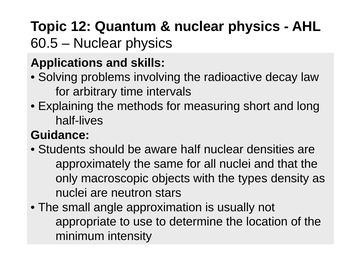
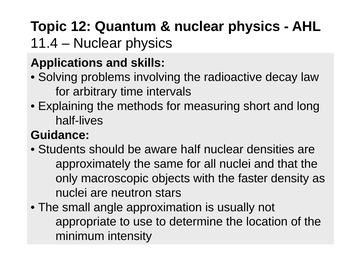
60.5: 60.5 -> 11.4
types: types -> faster
